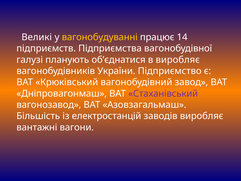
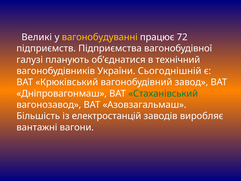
14: 14 -> 72
в виробляє: виробляє -> технічний
Підприємство: Підприємство -> Сьогоднішній
Стаханівський colour: purple -> green
